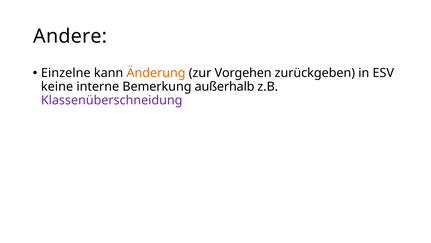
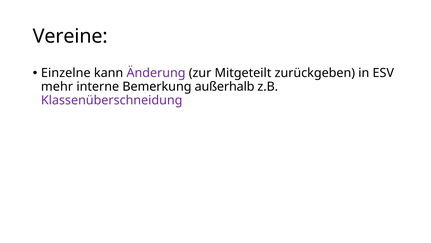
Andere: Andere -> Vereine
Änderung colour: orange -> purple
Vorgehen: Vorgehen -> Mitgeteilt
keine: keine -> mehr
